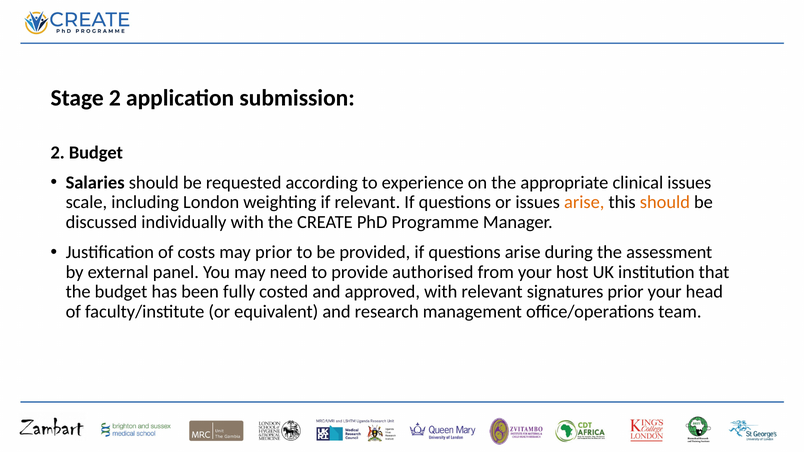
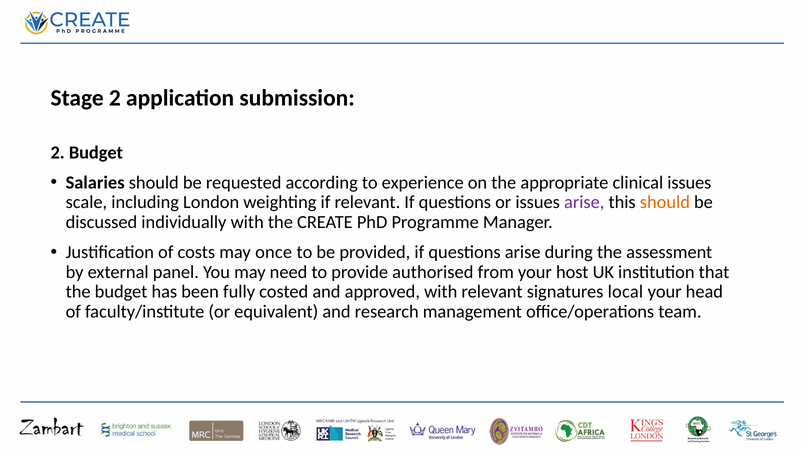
arise at (584, 202) colour: orange -> purple
may prior: prior -> once
signatures prior: prior -> local
